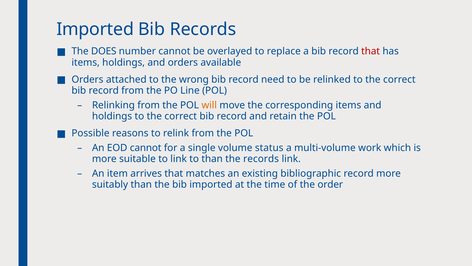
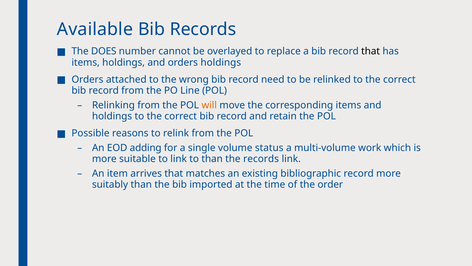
Imported at (95, 29): Imported -> Available
that at (371, 51) colour: red -> black
orders available: available -> holdings
EOD cannot: cannot -> adding
